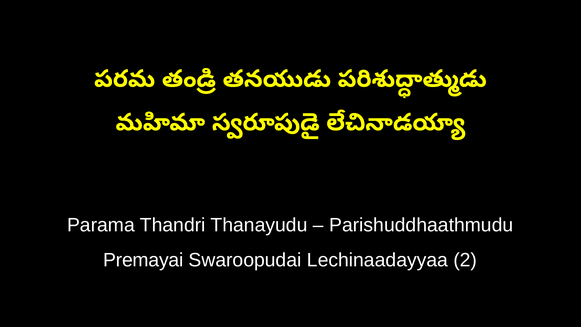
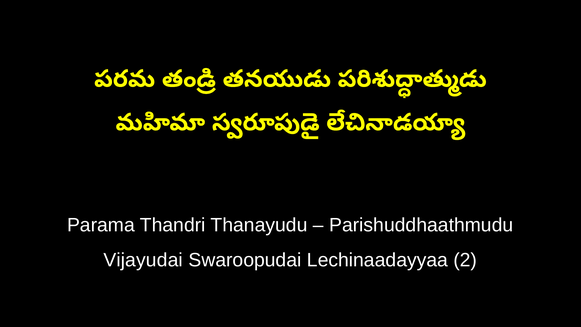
Premayai: Premayai -> Vijayudai
